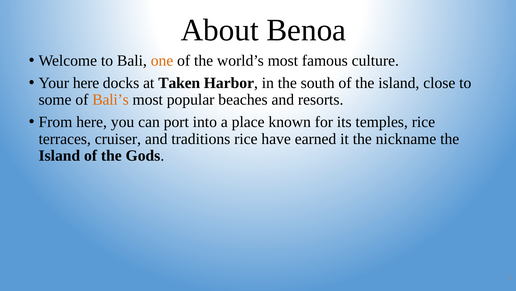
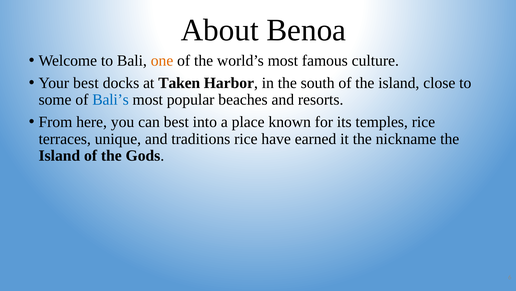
Your here: here -> best
Bali’s colour: orange -> blue
can port: port -> best
cruiser: cruiser -> unique
